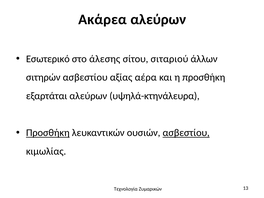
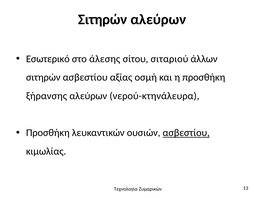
Ακάρεα at (103, 20): Ακάρεα -> Σιτηρών
αέρα: αέρα -> οσμή
εξαρτάται: εξαρτάται -> ξήρανσης
υψηλά-κτηνάλευρα: υψηλά-κτηνάλευρα -> νερού-κτηνάλευρα
Προσθήκη at (48, 133) underline: present -> none
